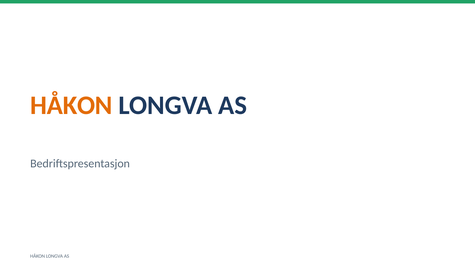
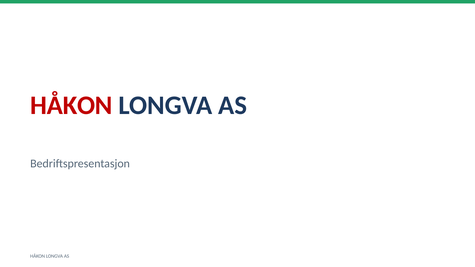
HÅKON at (71, 105) colour: orange -> red
